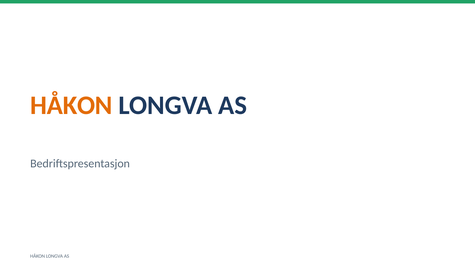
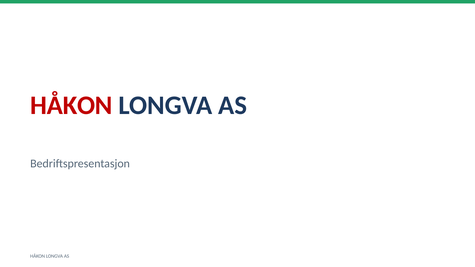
HÅKON at (71, 105) colour: orange -> red
